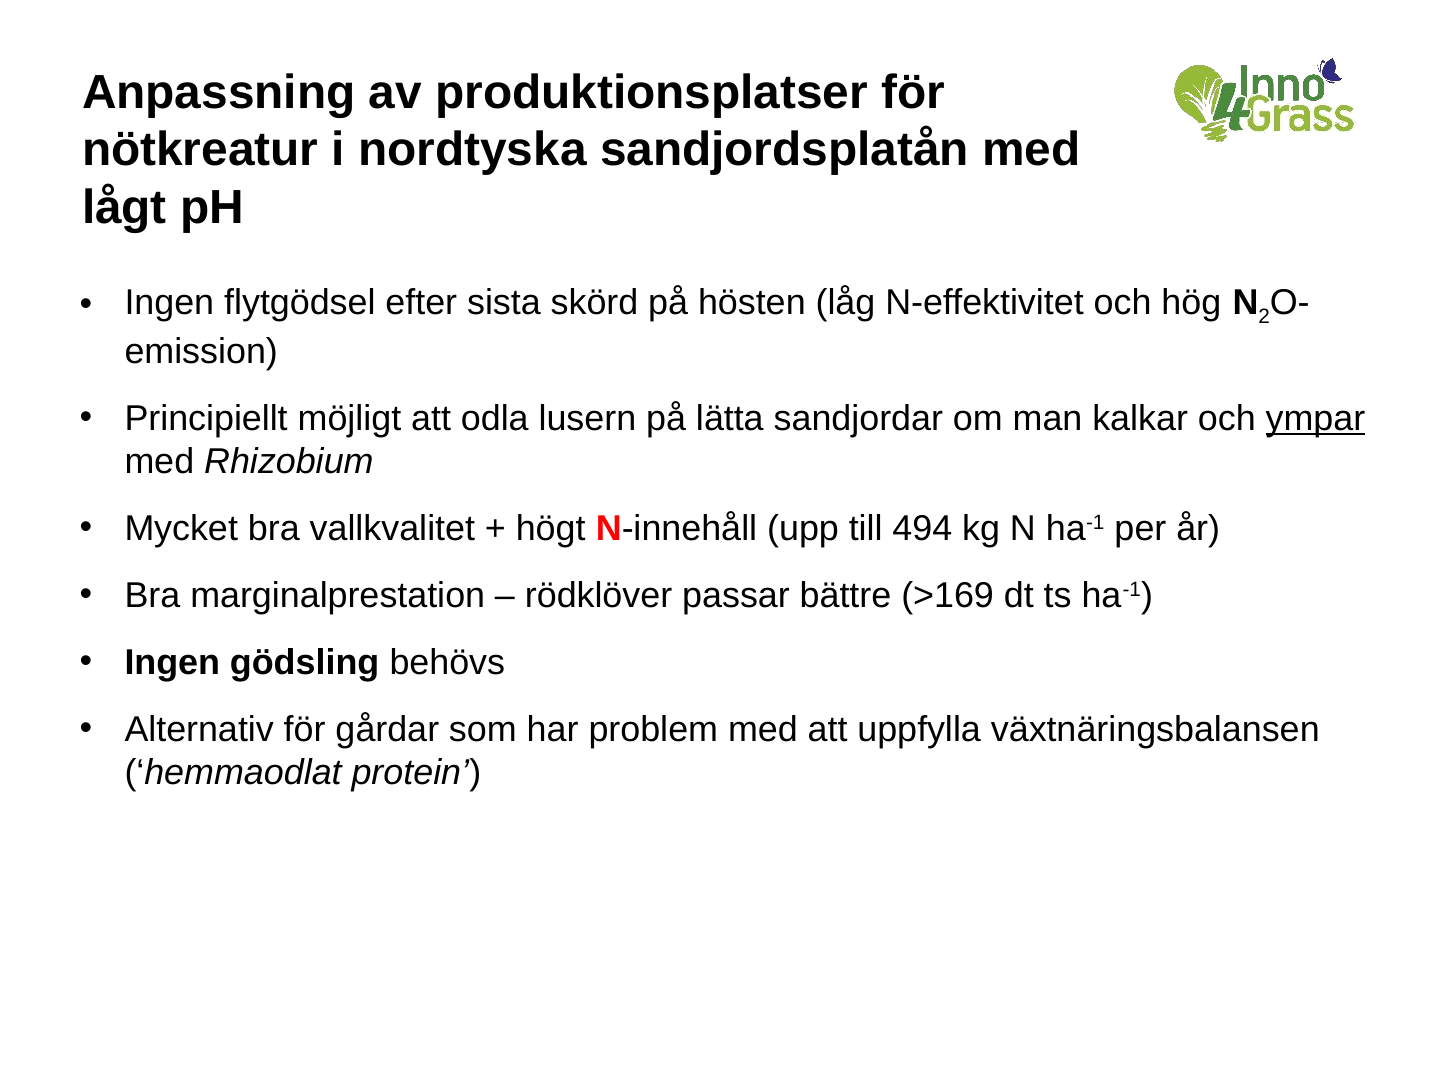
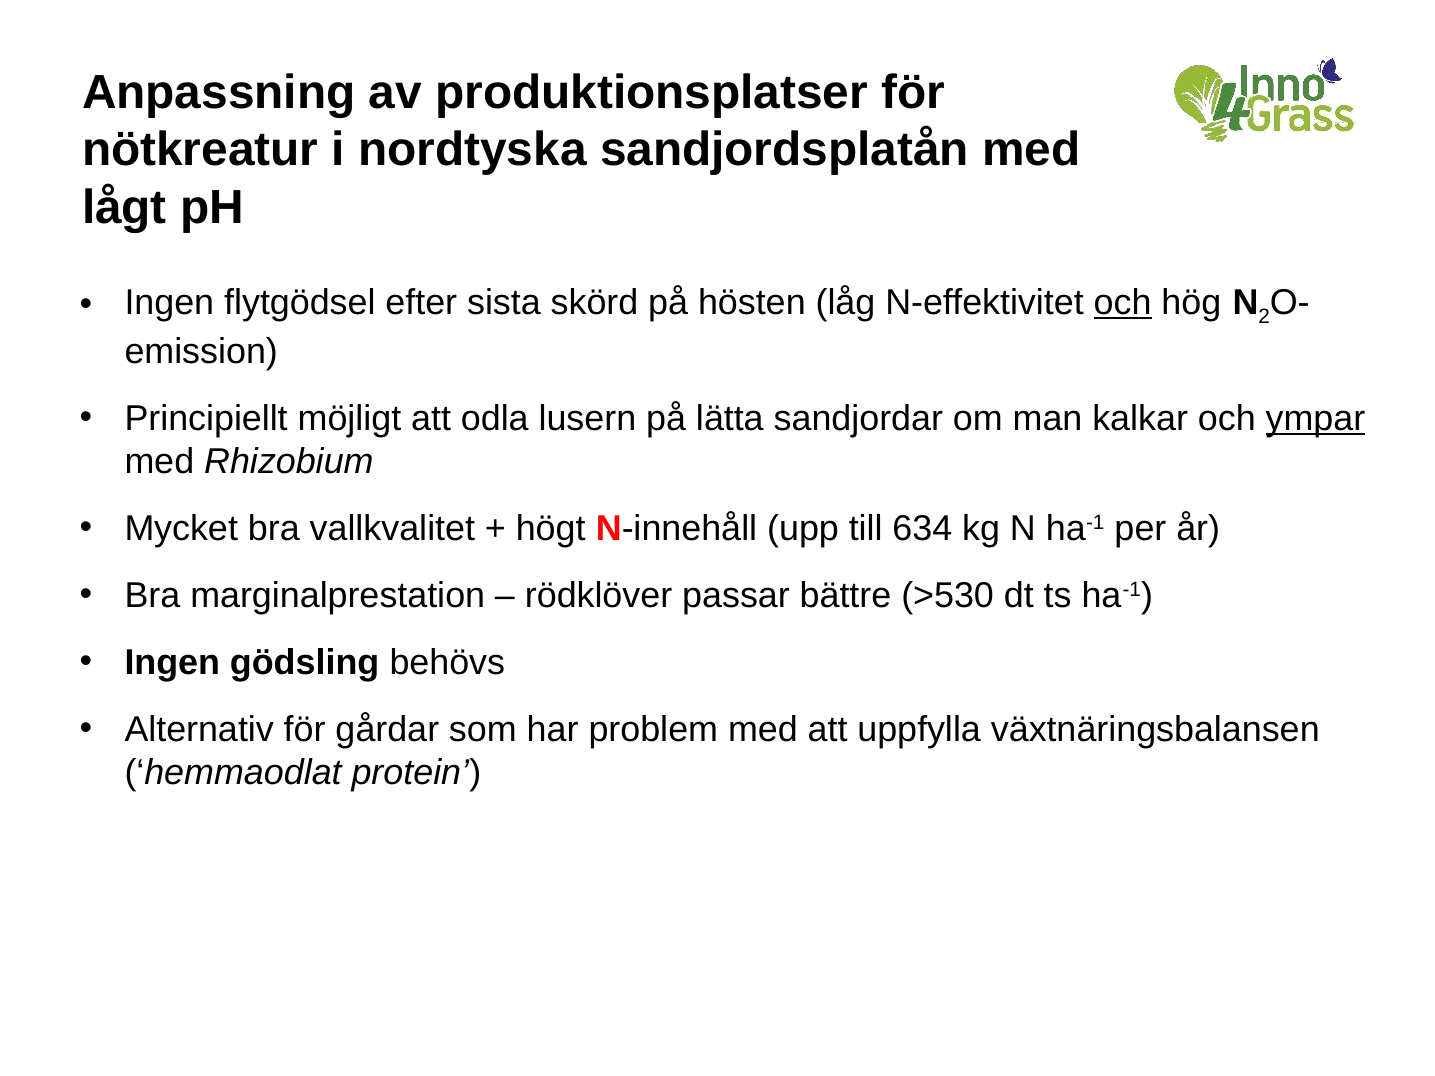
och at (1123, 303) underline: none -> present
494: 494 -> 634
>169: >169 -> >530
